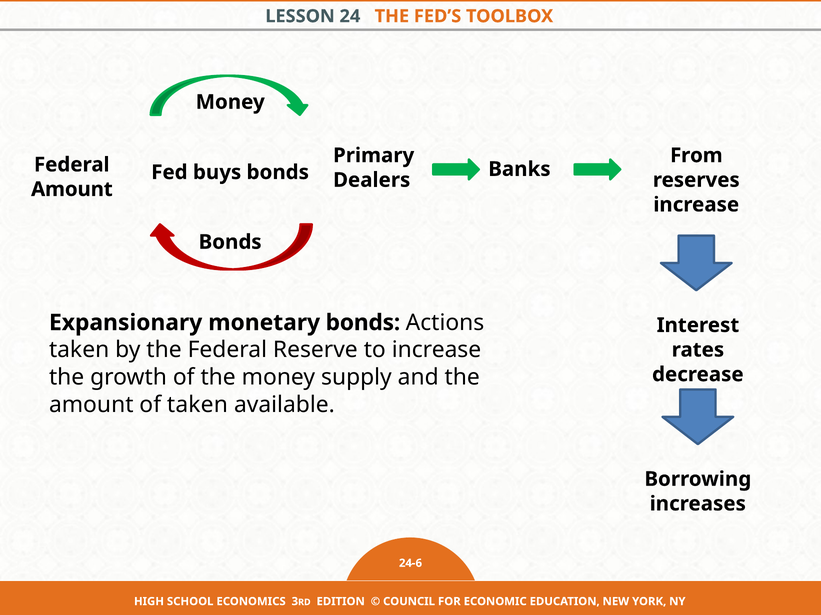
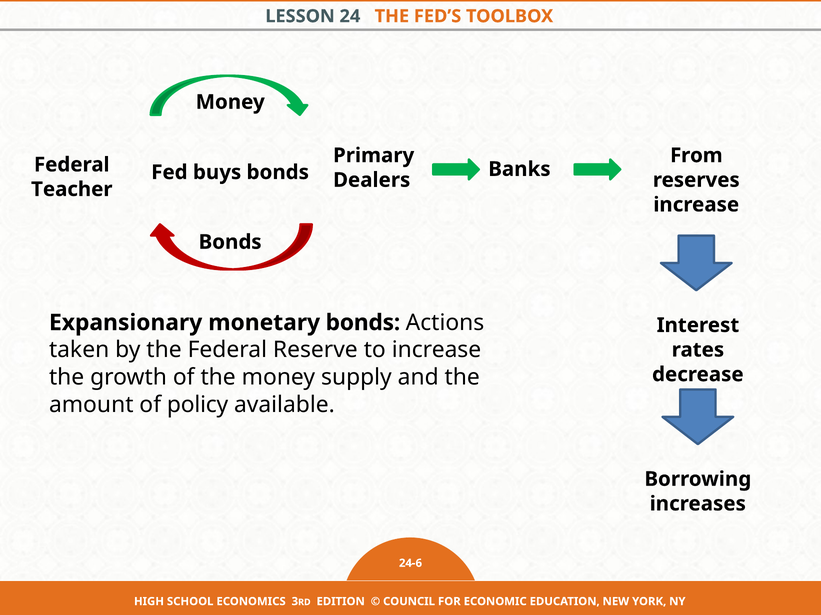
Amount at (72, 189): Amount -> Teacher
of taken: taken -> policy
